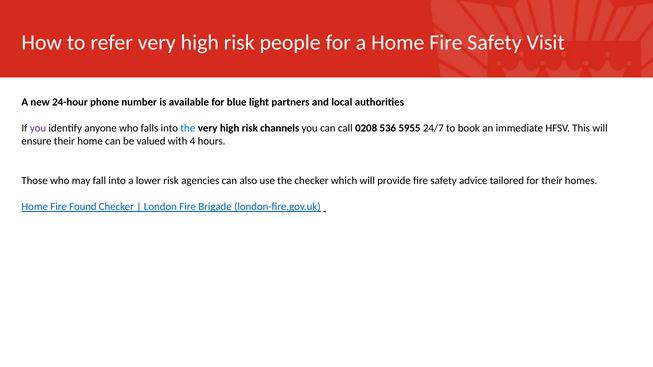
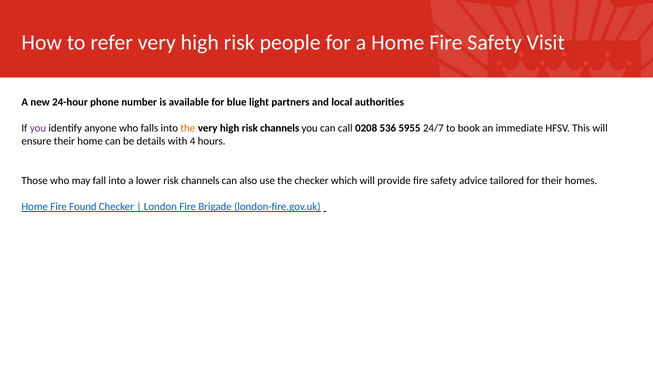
the at (188, 128) colour: blue -> orange
valued: valued -> details
lower risk agencies: agencies -> channels
